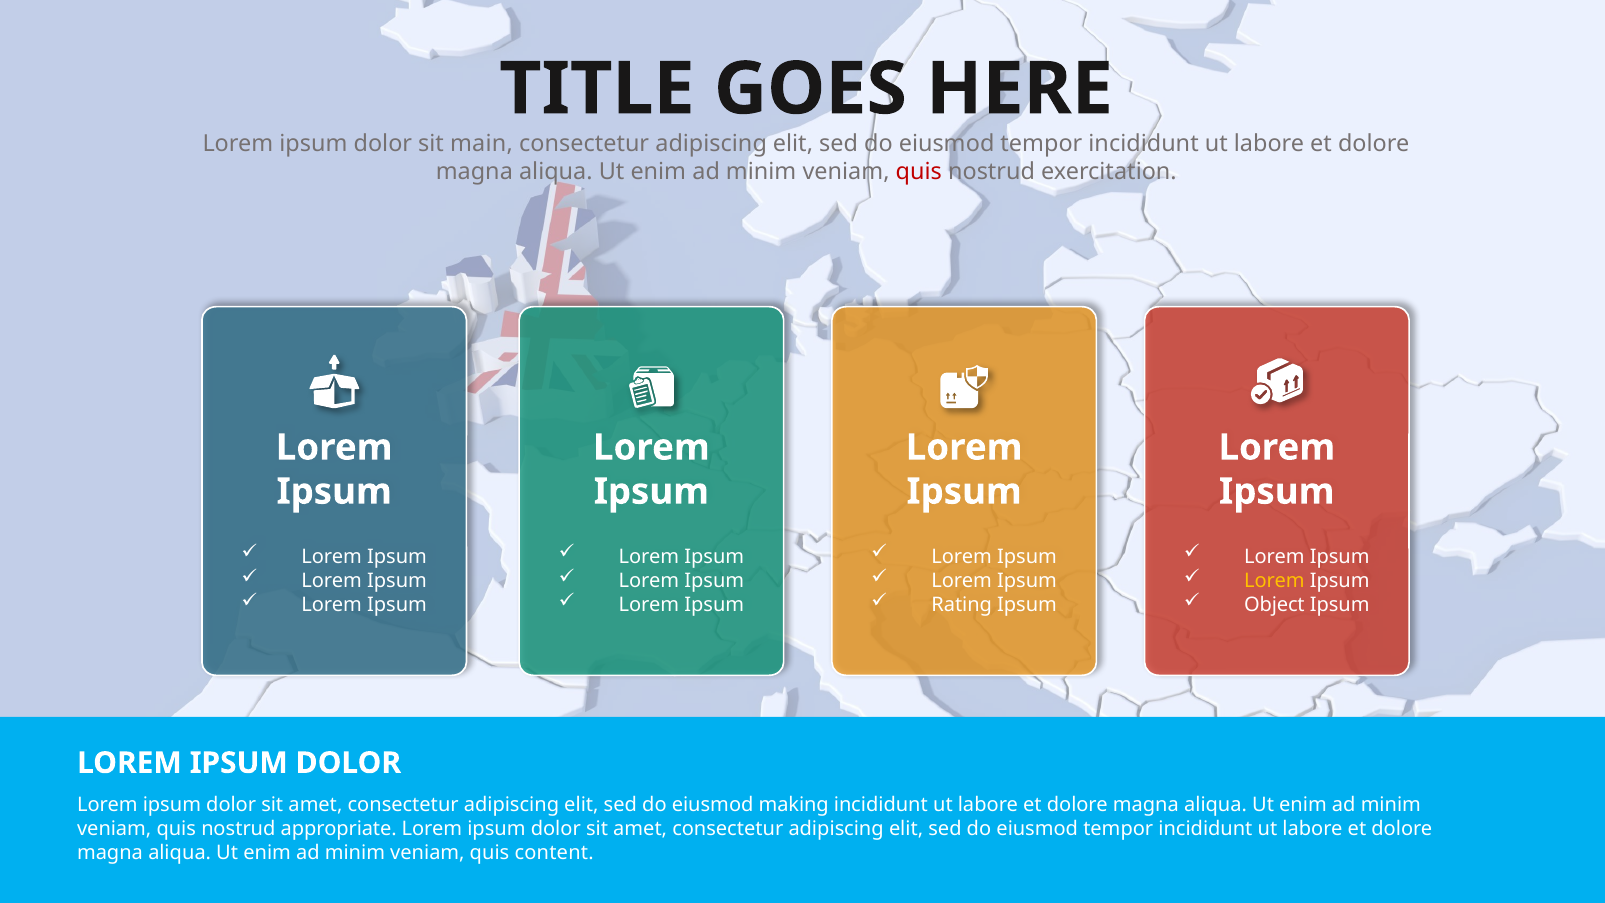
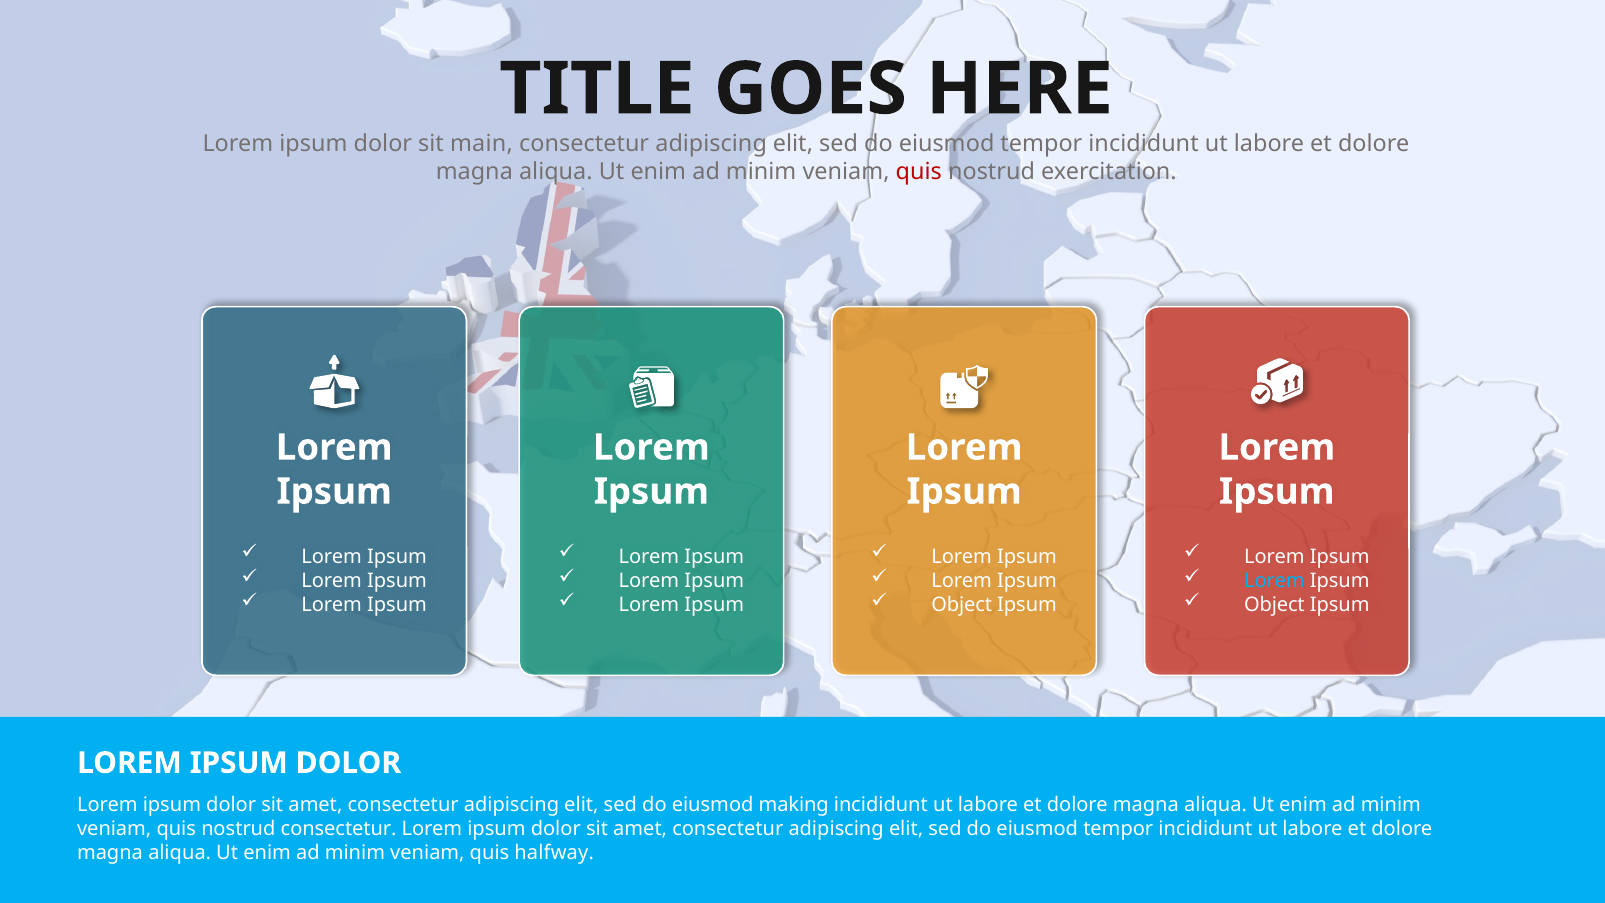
Lorem at (1274, 581) colour: yellow -> light blue
Rating at (962, 605): Rating -> Object
nostrud appropriate: appropriate -> consectetur
content: content -> halfway
